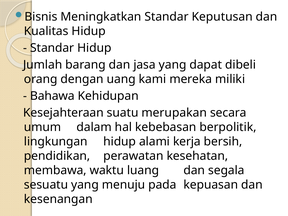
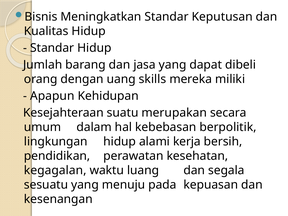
kami: kami -> skills
Bahawa: Bahawa -> Apapun
membawa: membawa -> kegagalan
